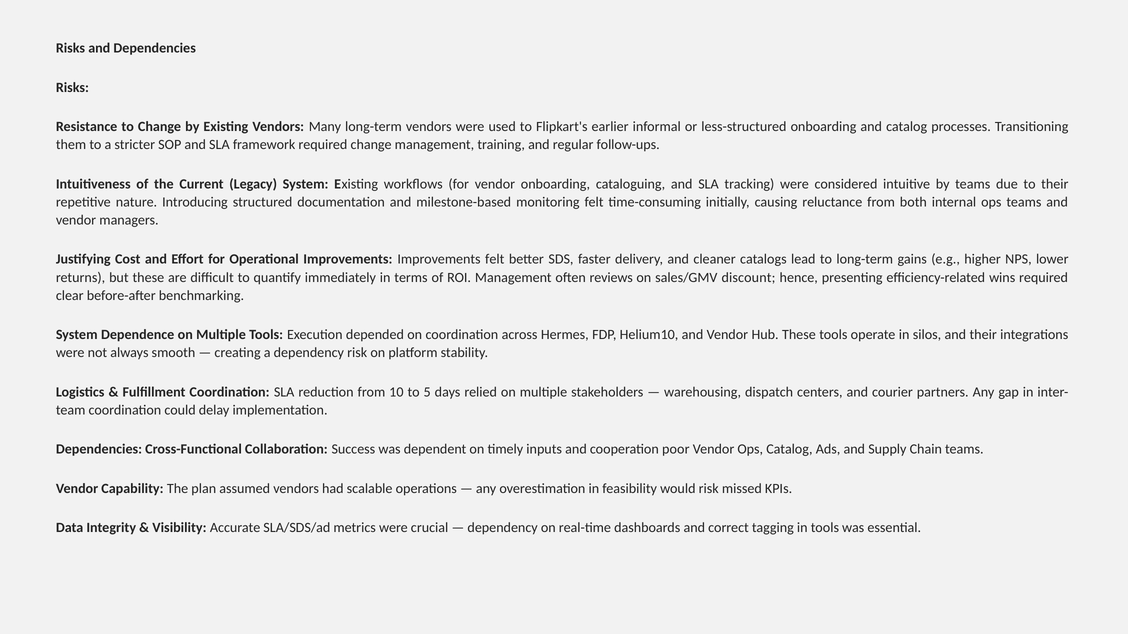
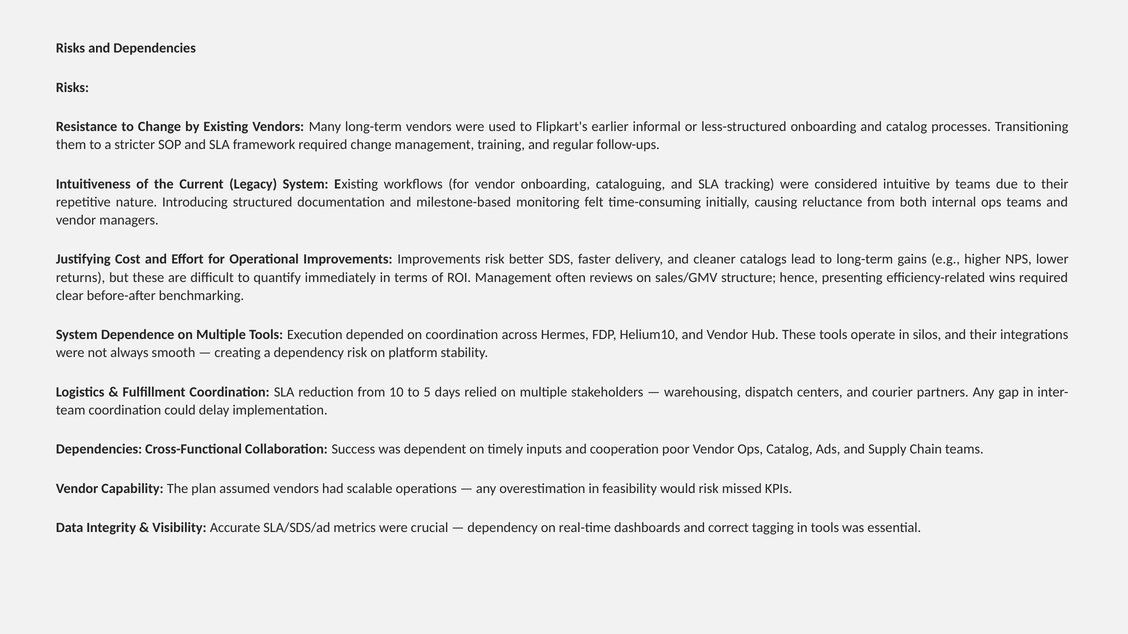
Improvements felt: felt -> risk
discount: discount -> structure
